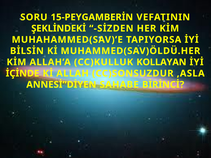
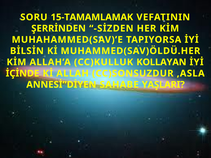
15-PEYGAMBERİN: 15-PEYGAMBERİN -> 15-TAMAMLAMAK
ŞEKLİNDEKİ: ŞEKLİNDEKİ -> ŞERRİNDEN
BİRİNCİ: BİRİNCİ -> YAŞLARI
